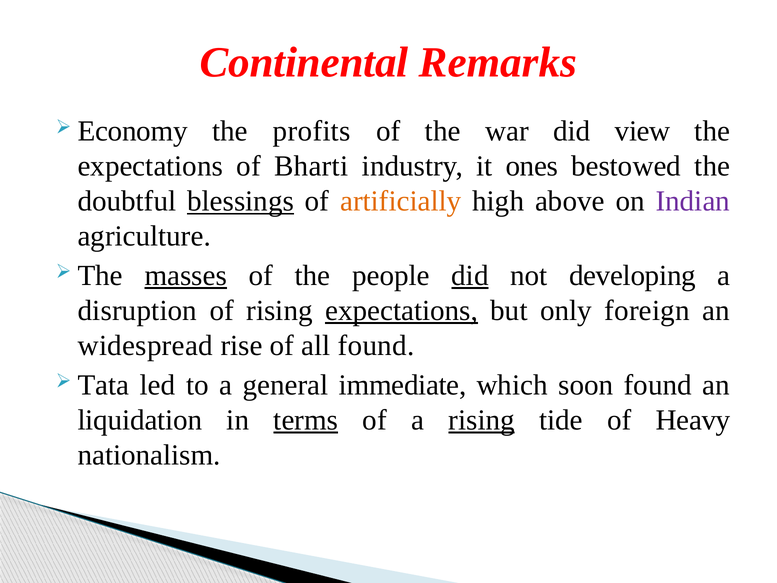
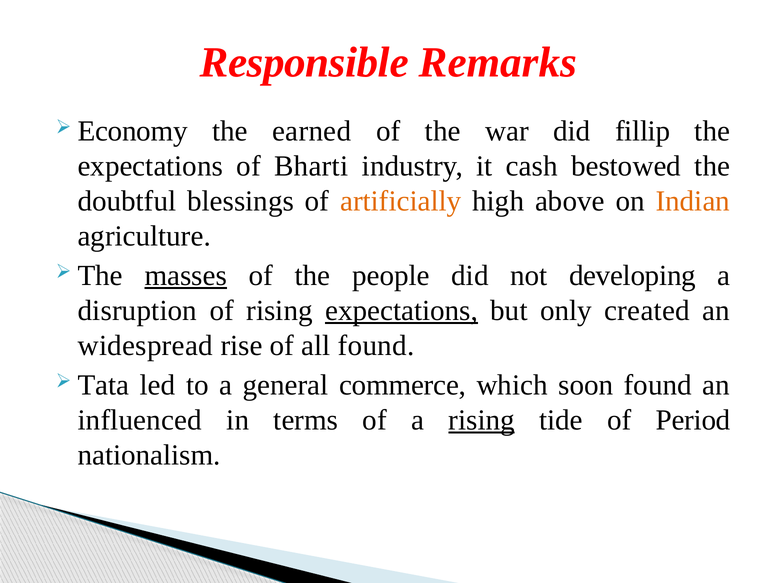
Continental: Continental -> Responsible
profits: profits -> earned
view: view -> fillip
ones: ones -> cash
blessings underline: present -> none
Indian colour: purple -> orange
did at (470, 275) underline: present -> none
foreign: foreign -> created
immediate: immediate -> commerce
liquidation: liquidation -> influenced
terms underline: present -> none
Heavy: Heavy -> Period
